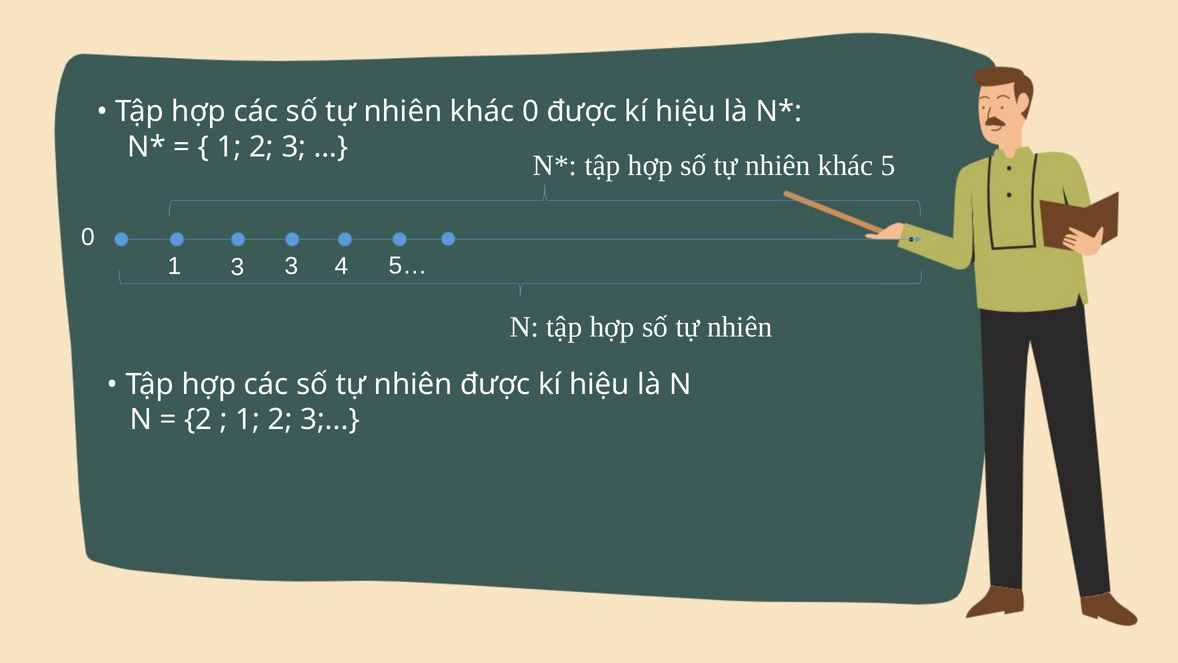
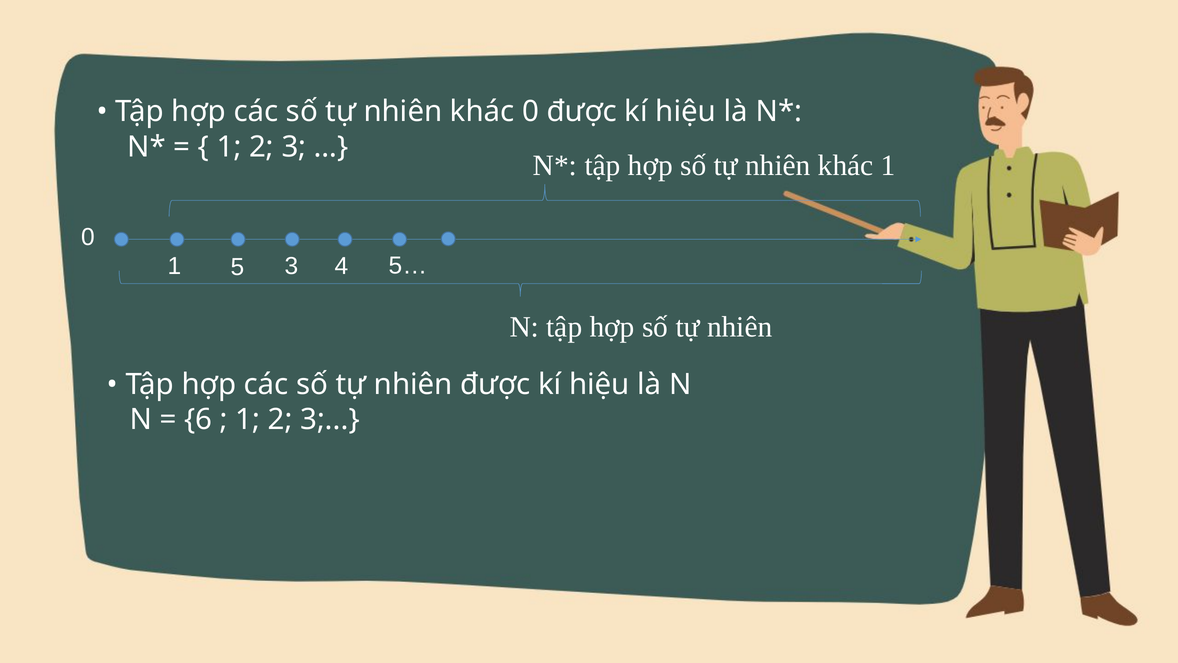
khác 5: 5 -> 1
1 3: 3 -> 5
2 at (198, 419): 2 -> 6
